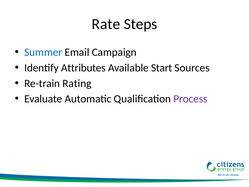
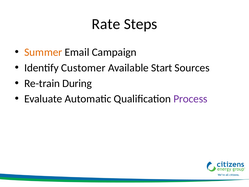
Summer colour: blue -> orange
Attributes: Attributes -> Customer
Rating: Rating -> During
